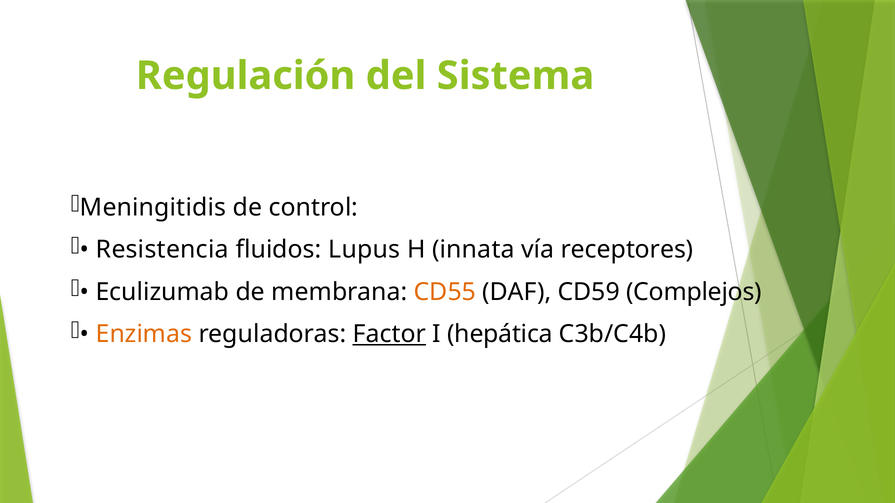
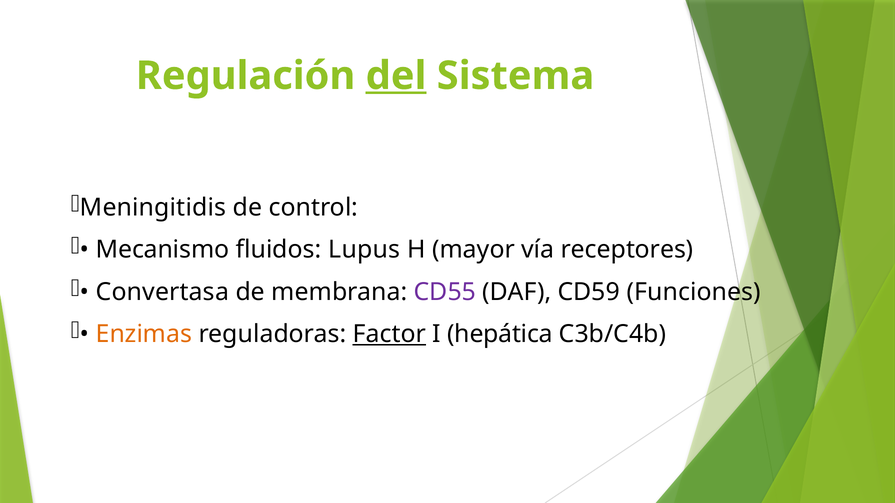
del underline: none -> present
Resistencia: Resistencia -> Mecanismo
innata: innata -> mayor
Eculizumab: Eculizumab -> Convertasa
CD55 colour: orange -> purple
Complejos: Complejos -> Funciones
